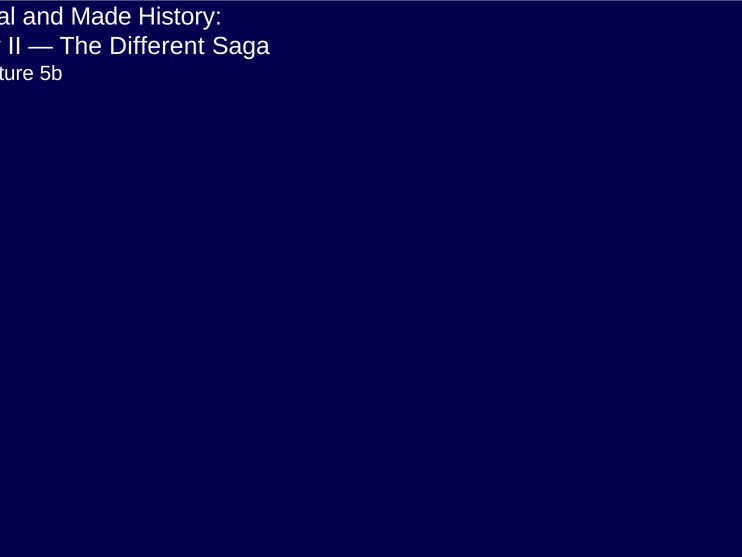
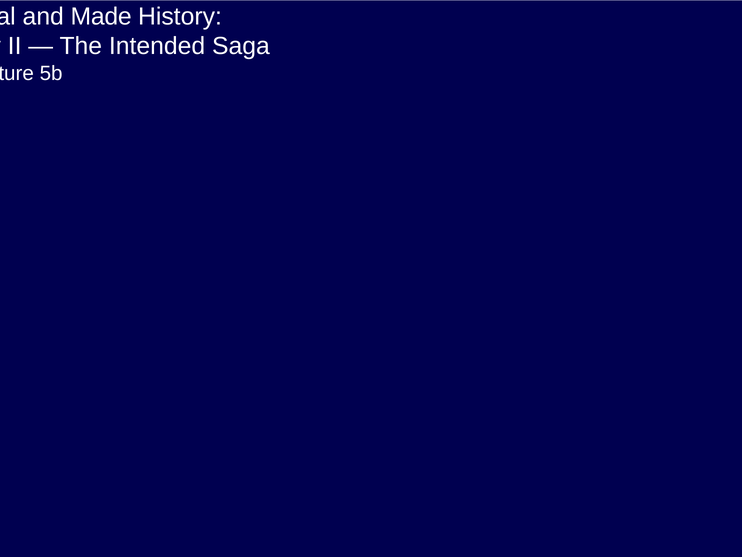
Different: Different -> Intended
